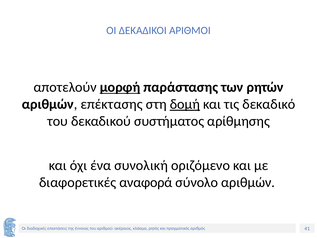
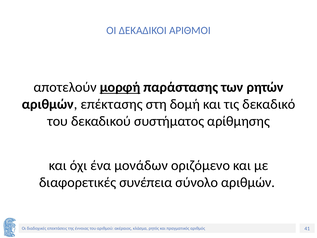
δομή underline: present -> none
συνολική: συνολική -> μονάδων
αναφορά: αναφορά -> συνέπεια
